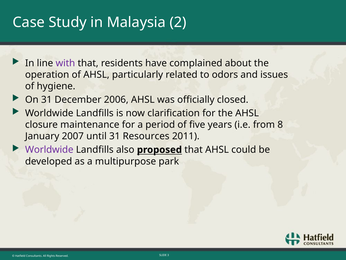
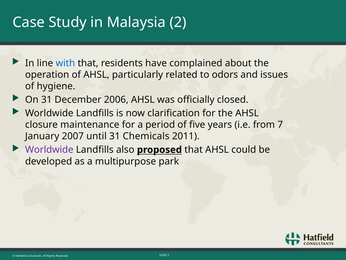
with colour: purple -> blue
8: 8 -> 7
Resources: Resources -> Chemicals
